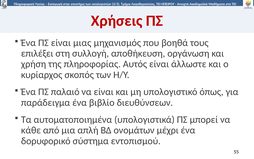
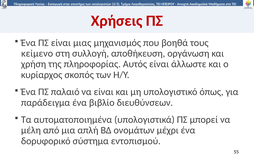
επιλέξει: επιλέξει -> κείμενο
κάθε: κάθε -> μέλη
